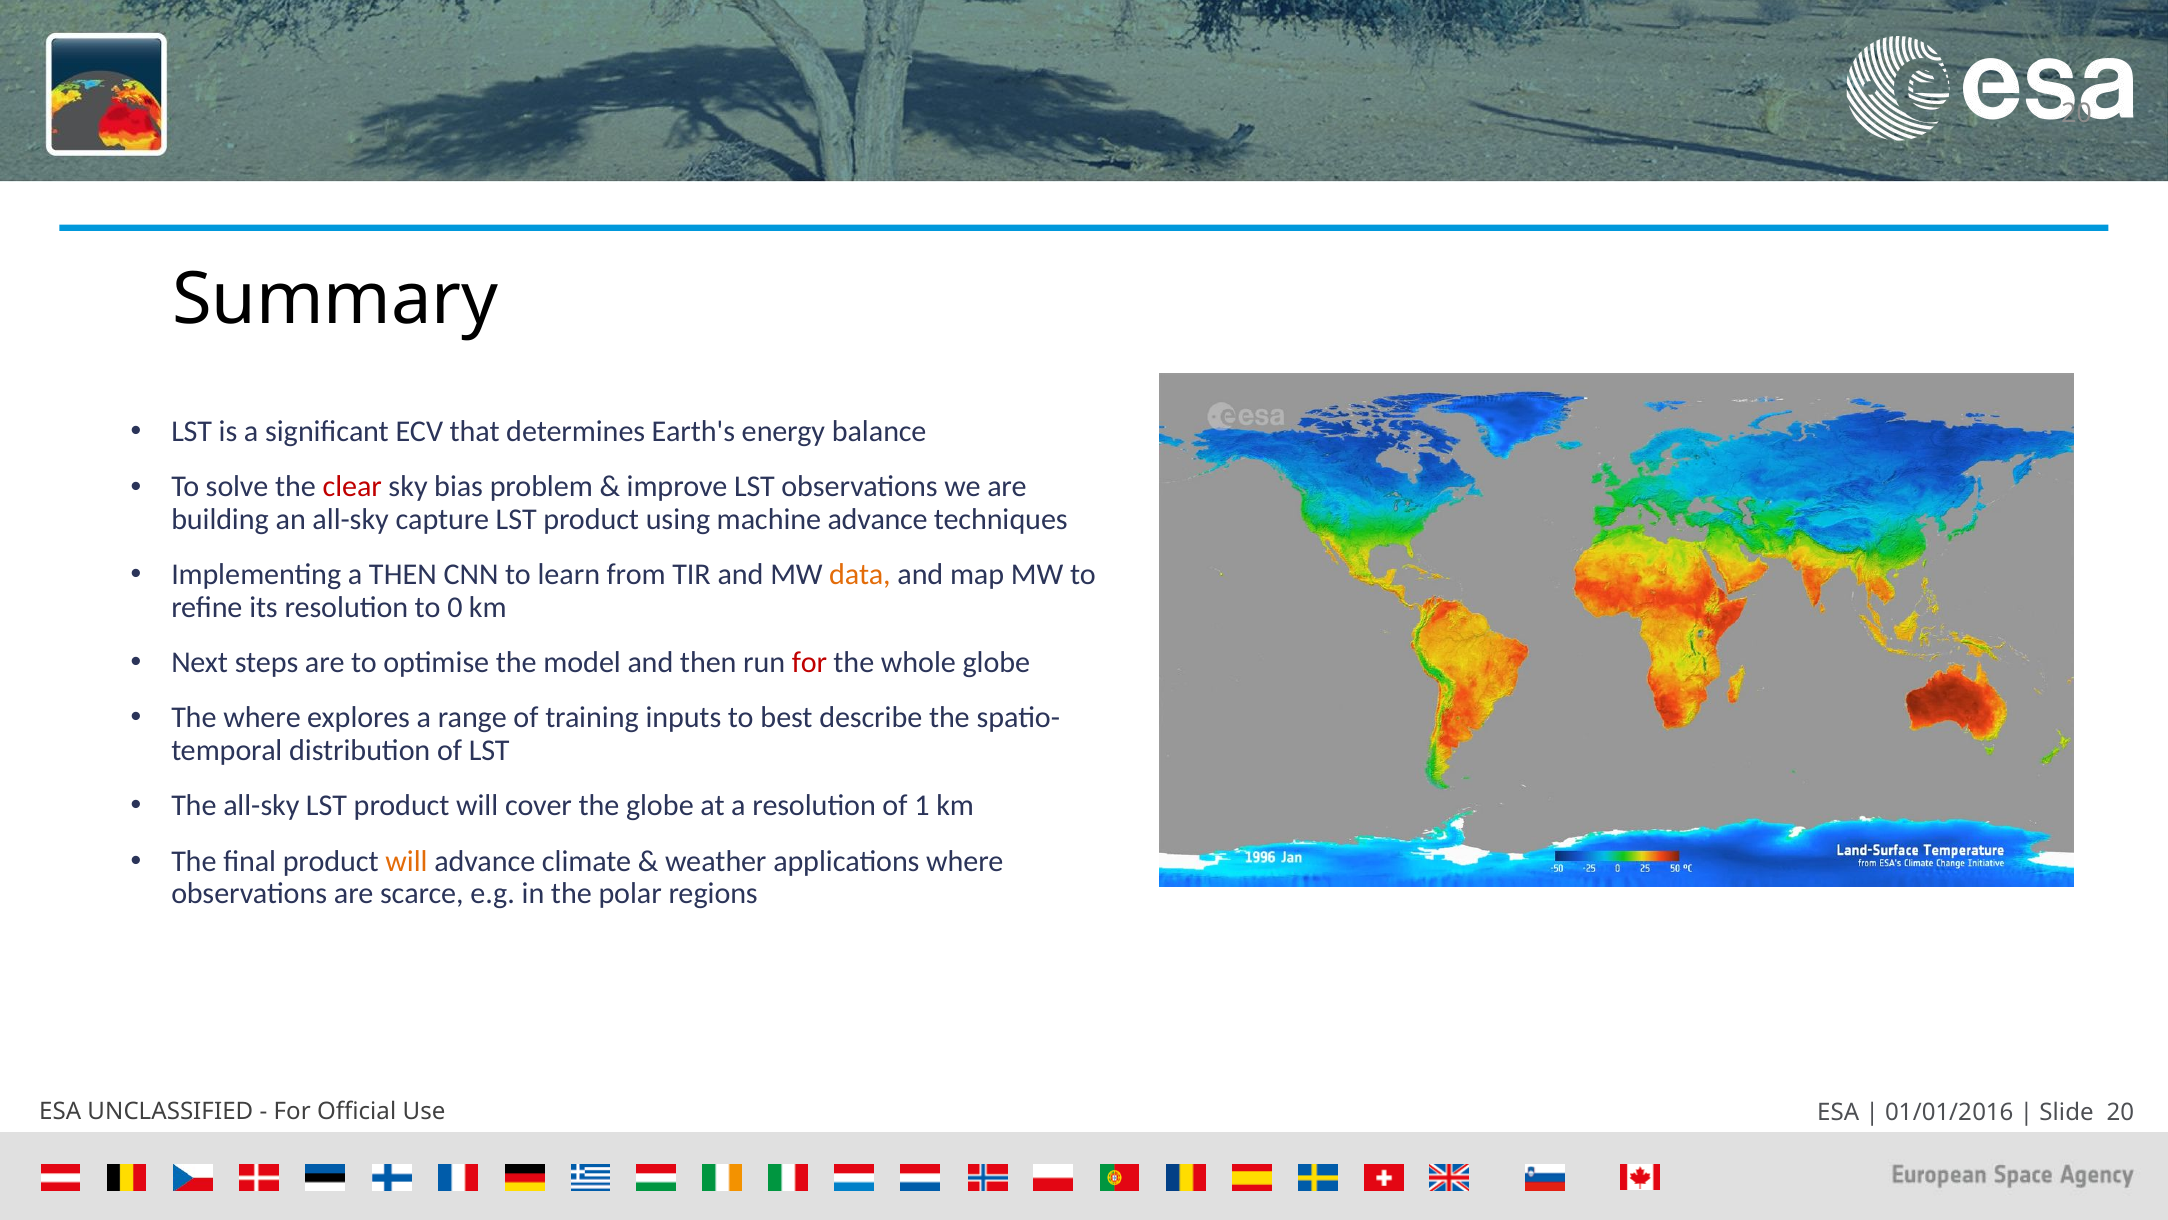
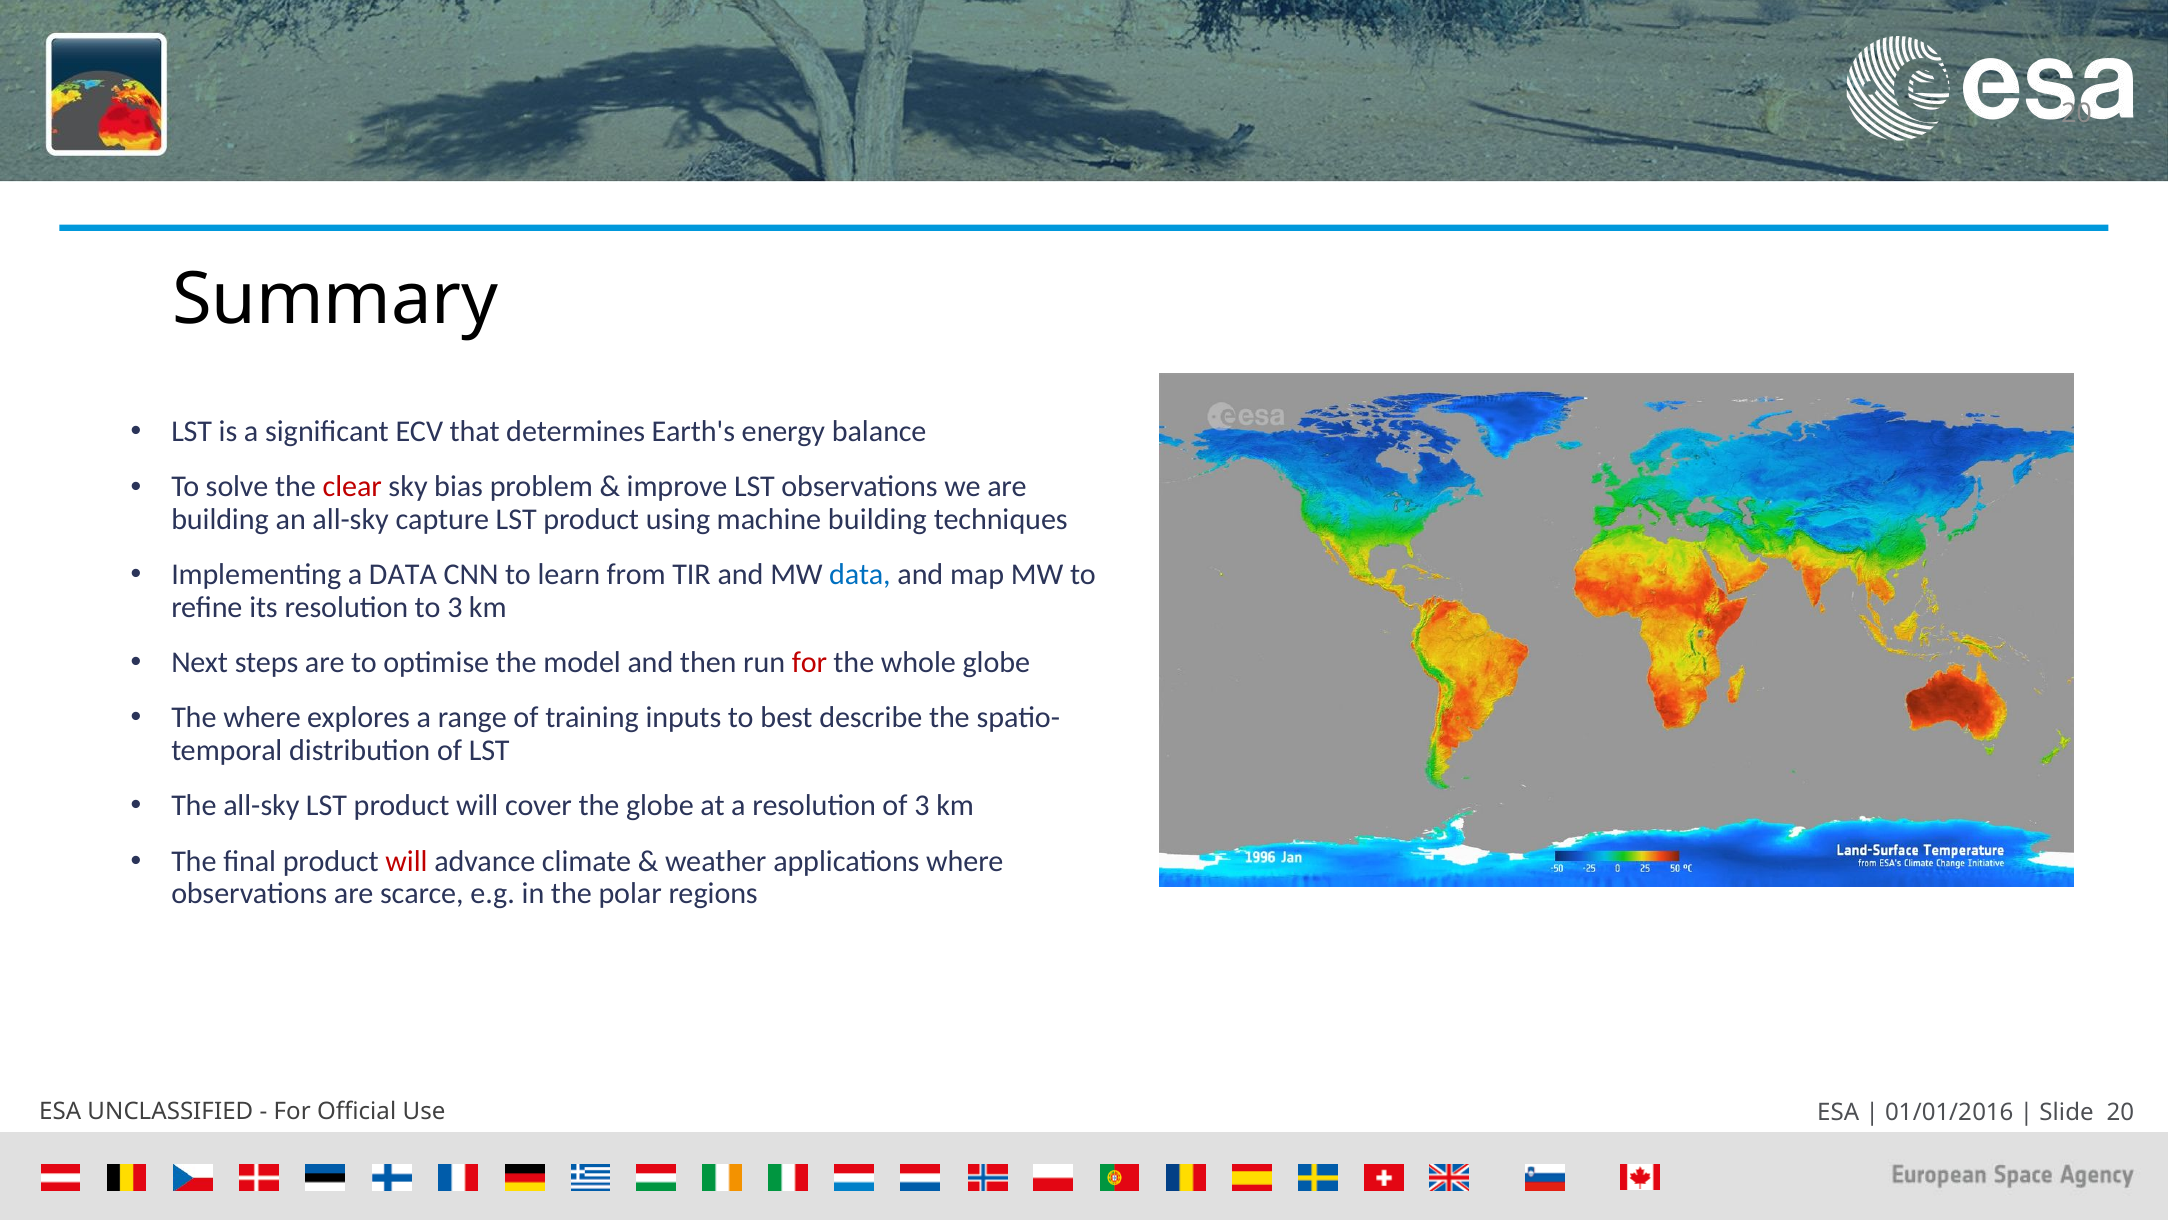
machine advance: advance -> building
a THEN: THEN -> DATA
data at (860, 575) colour: orange -> blue
to 0: 0 -> 3
of 1: 1 -> 3
will at (406, 861) colour: orange -> red
